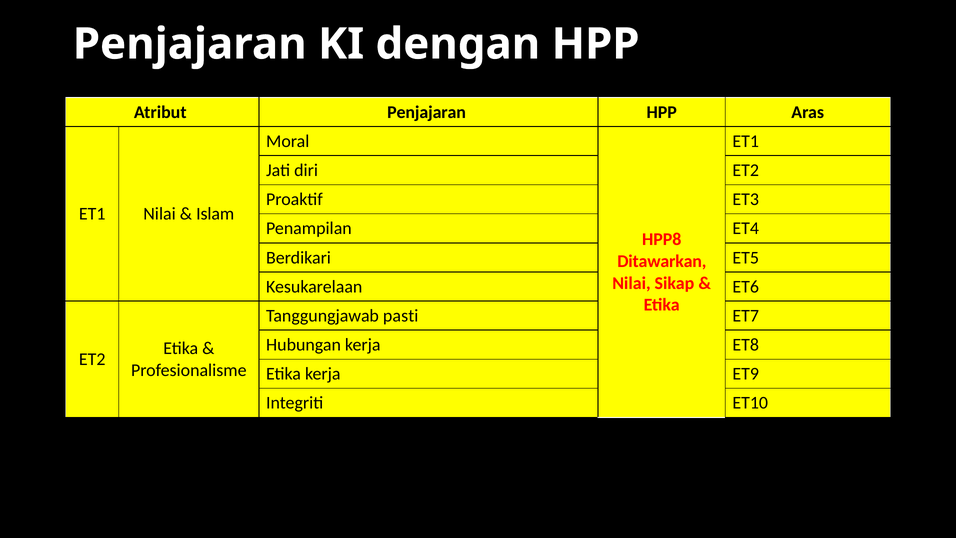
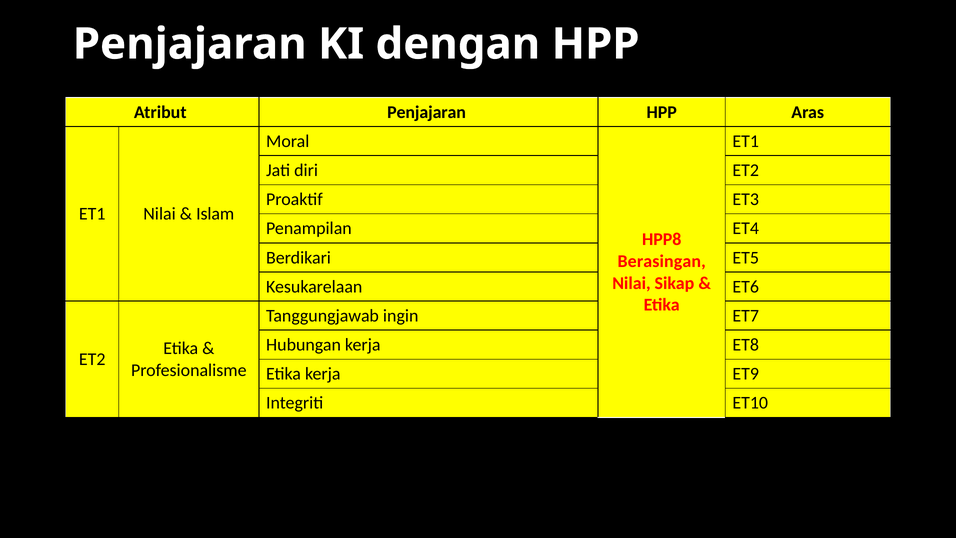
Ditawarkan: Ditawarkan -> Berasingan
pasti: pasti -> ingin
